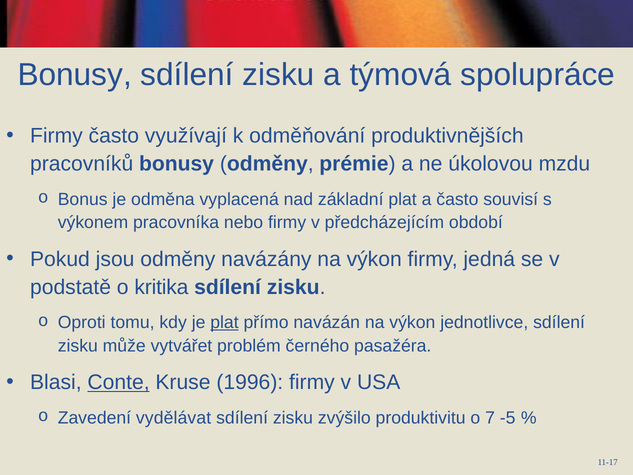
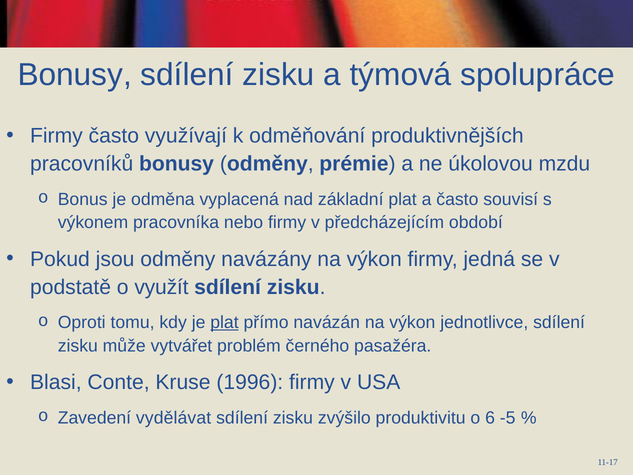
kritika: kritika -> využít
Conte underline: present -> none
7: 7 -> 6
